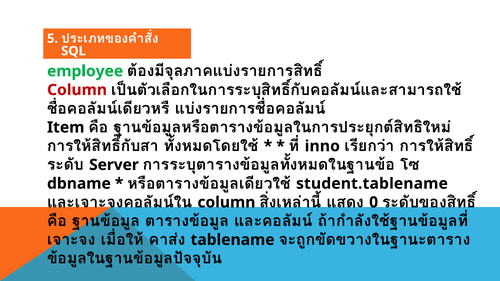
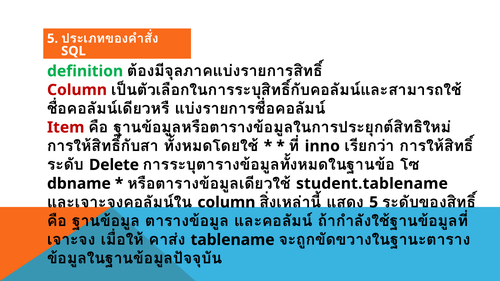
employee: employee -> definition
Item colour: black -> red
Server: Server -> Delete
0 at (374, 202): 0 -> 5
